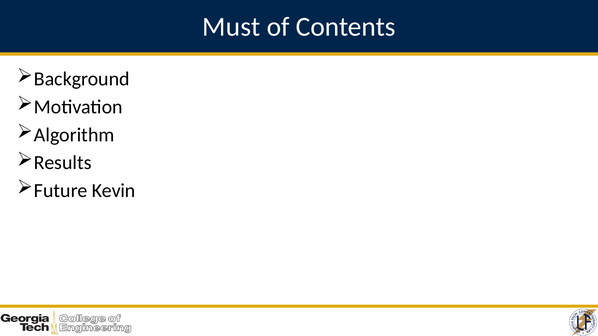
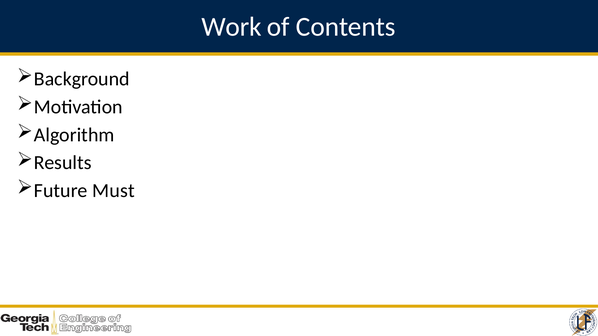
Must: Must -> Work
Kevin: Kevin -> Must
